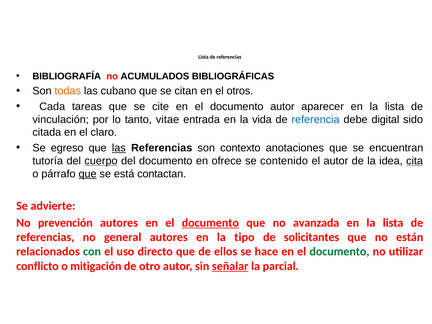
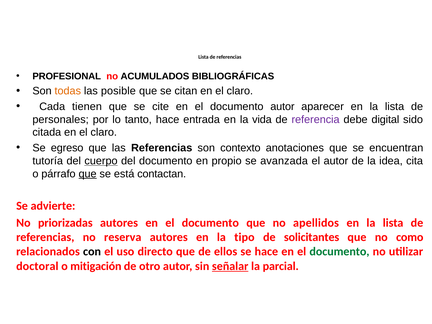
BIBLIOGRAFÍA: BIBLIOGRAFÍA -> PROFESIONAL
cubano: cubano -> posible
citan en el otros: otros -> claro
tareas: tareas -> tienen
vinculación: vinculación -> personales
tanto vitae: vitae -> hace
referencia colour: blue -> purple
las at (119, 148) underline: present -> none
ofrece: ofrece -> propio
contenido: contenido -> avanzada
cita underline: present -> none
prevención: prevención -> priorizadas
documento at (210, 223) underline: present -> none
avanzada: avanzada -> apellidos
general: general -> reserva
están: están -> como
con colour: green -> black
conflicto: conflicto -> doctoral
